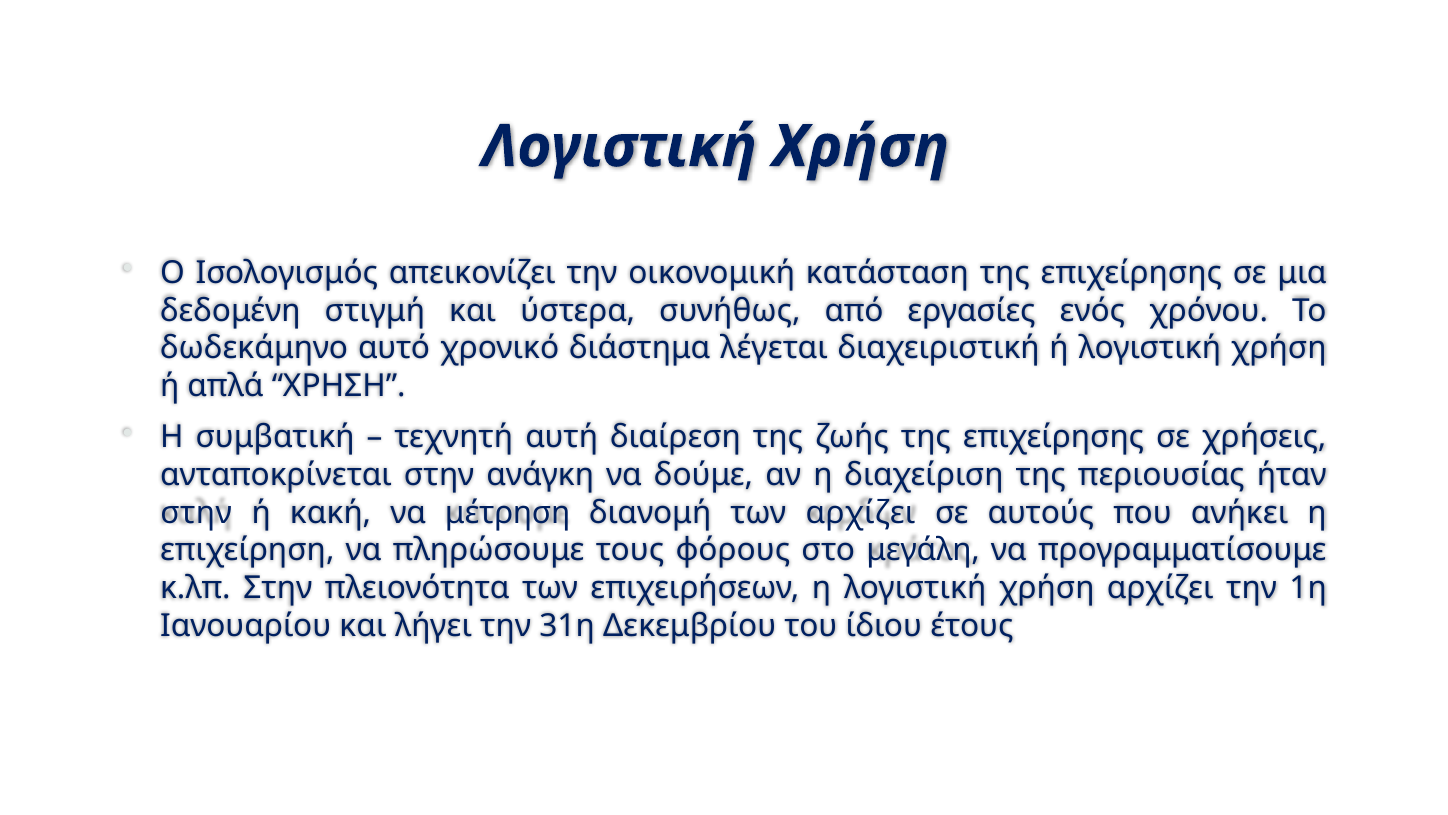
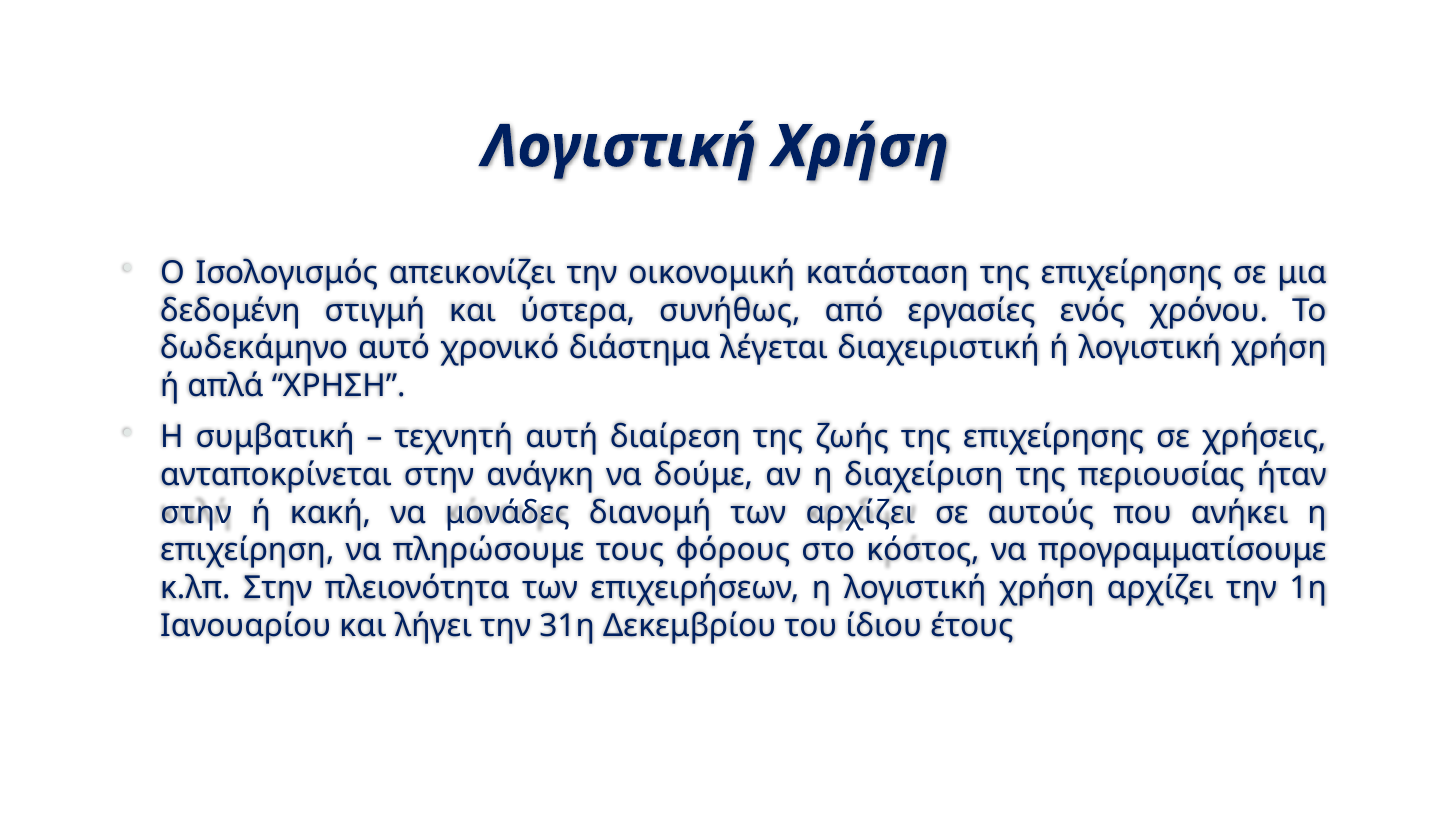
μέτρηση: μέτρηση -> μονάδες
μεγάλη: μεγάλη -> κόστος
